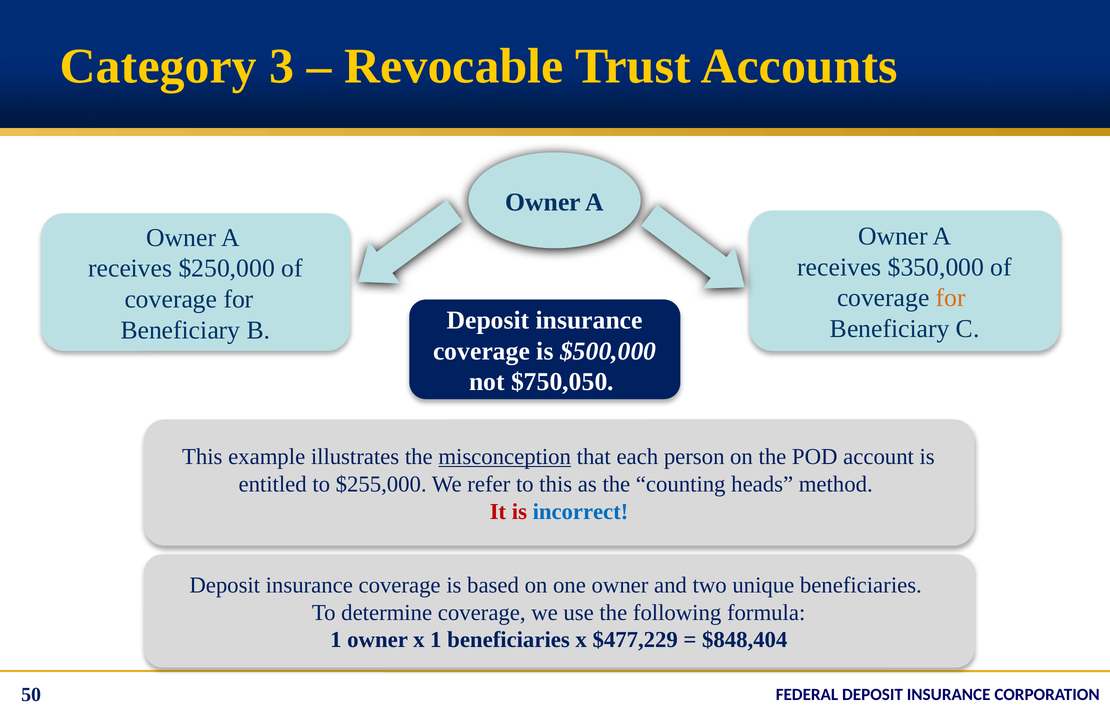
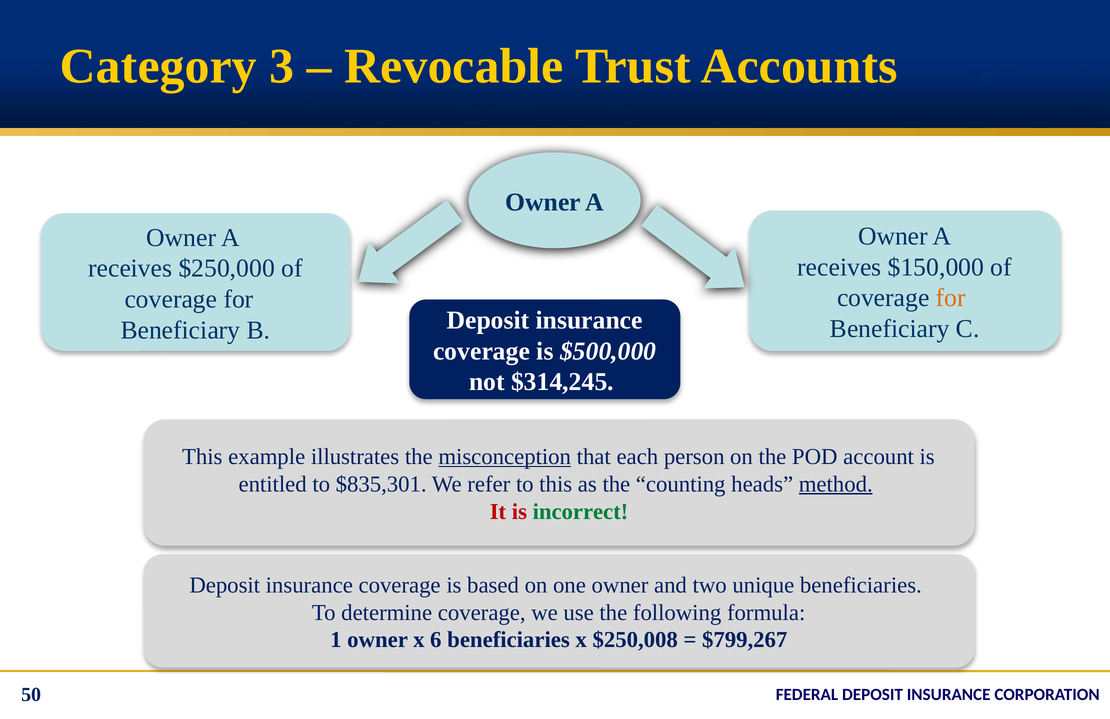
$350,000: $350,000 -> $150,000
$750,050: $750,050 -> $314,245
$255,000: $255,000 -> $835,301
method underline: none -> present
incorrect colour: blue -> green
x 1: 1 -> 6
$477,229: $477,229 -> $250,008
$848,404: $848,404 -> $799,267
